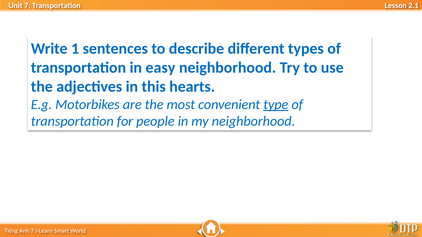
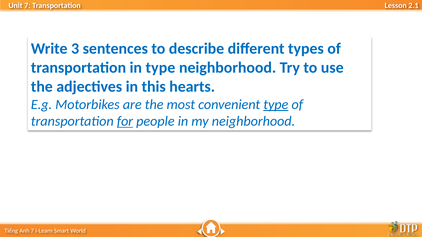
1: 1 -> 3
in easy: easy -> type
for underline: none -> present
